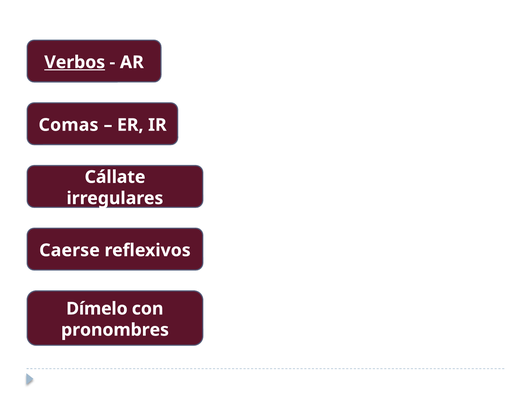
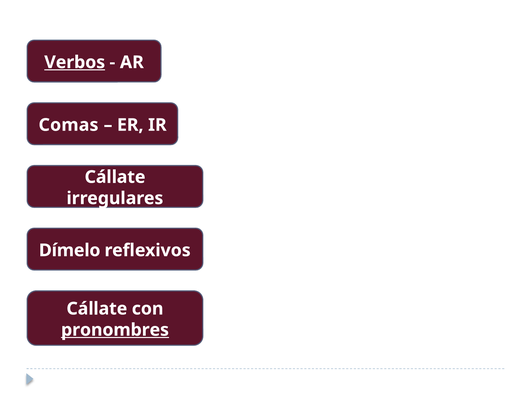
Caerse: Caerse -> Dímelo
Dímelo at (97, 309): Dímelo -> Cállate
pronombres underline: none -> present
